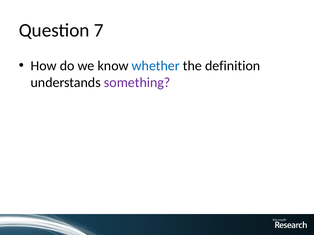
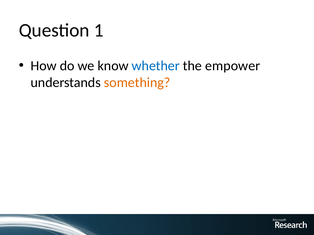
7: 7 -> 1
definition: definition -> empower
something colour: purple -> orange
